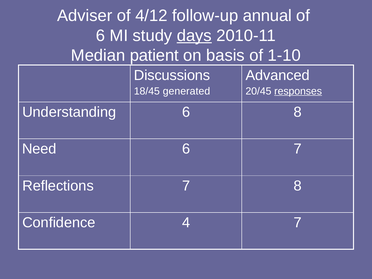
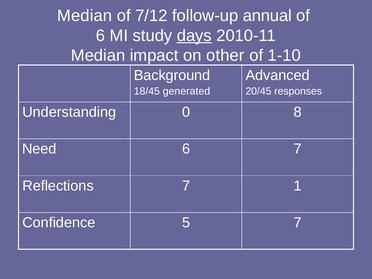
Adviser at (85, 16): Adviser -> Median
4/12: 4/12 -> 7/12
patient: patient -> impact
basis: basis -> other
Discussions: Discussions -> Background
responses underline: present -> none
Understanding 6: 6 -> 0
7 8: 8 -> 1
4: 4 -> 5
